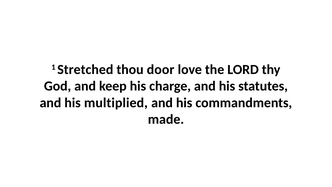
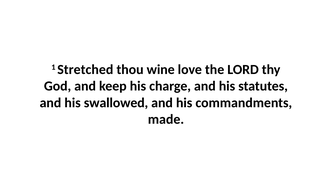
door: door -> wine
multiplied: multiplied -> swallowed
